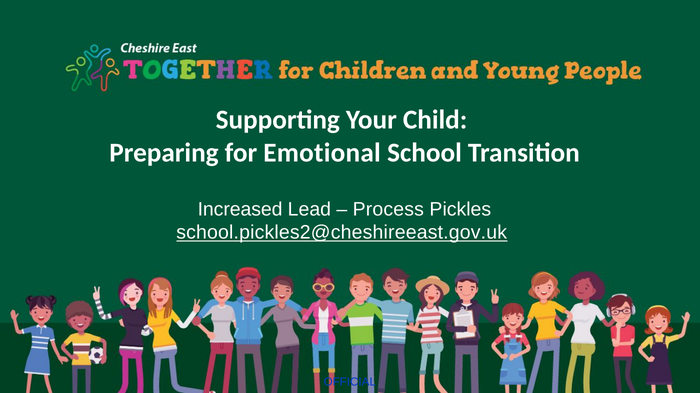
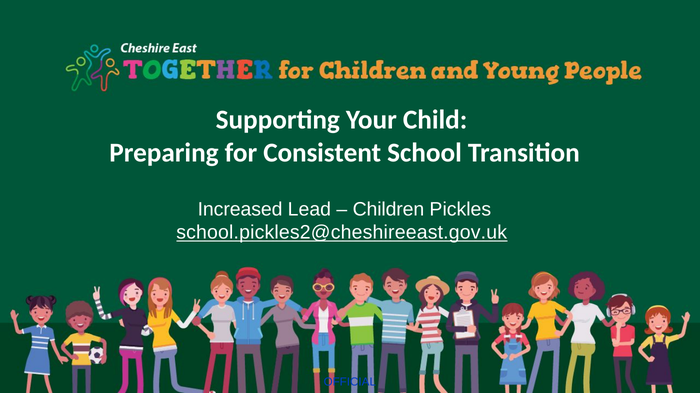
Emotional: Emotional -> Consistent
Process: Process -> Children
